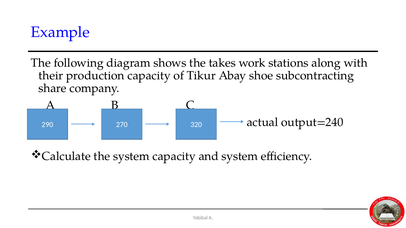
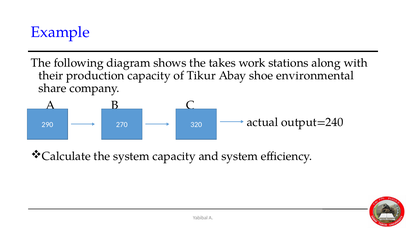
subcontracting: subcontracting -> environmental
